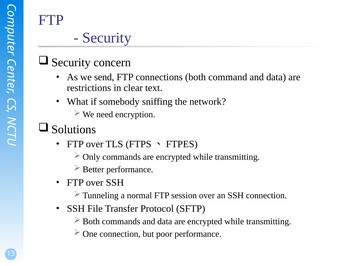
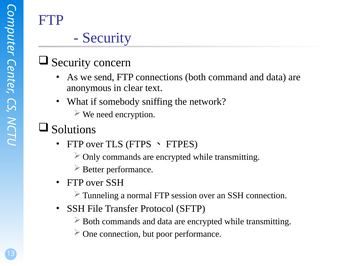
restrictions: restrictions -> anonymous
